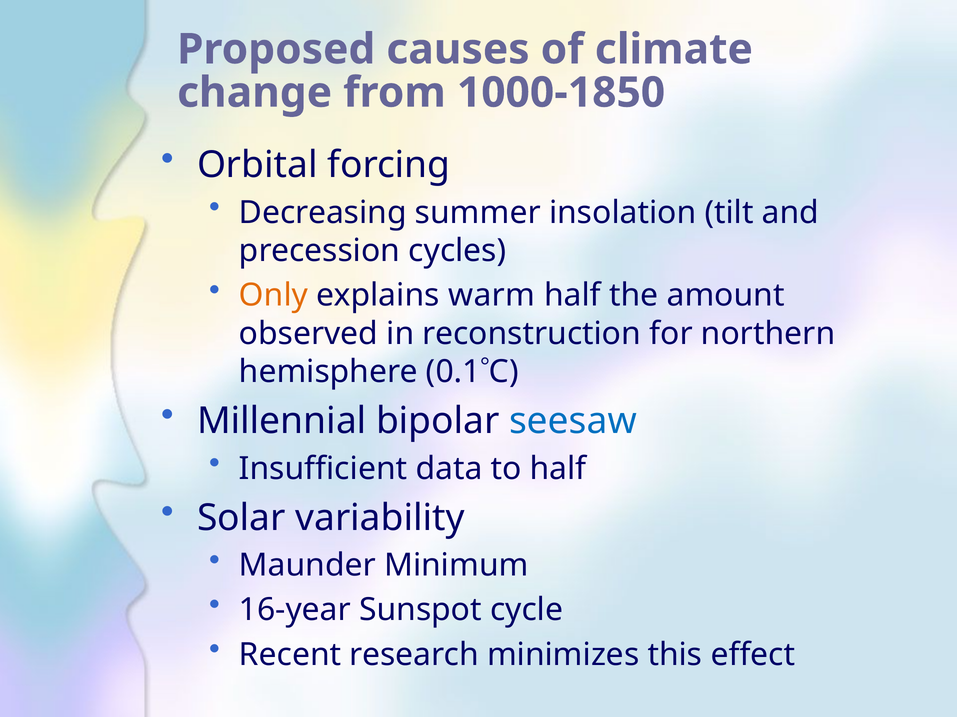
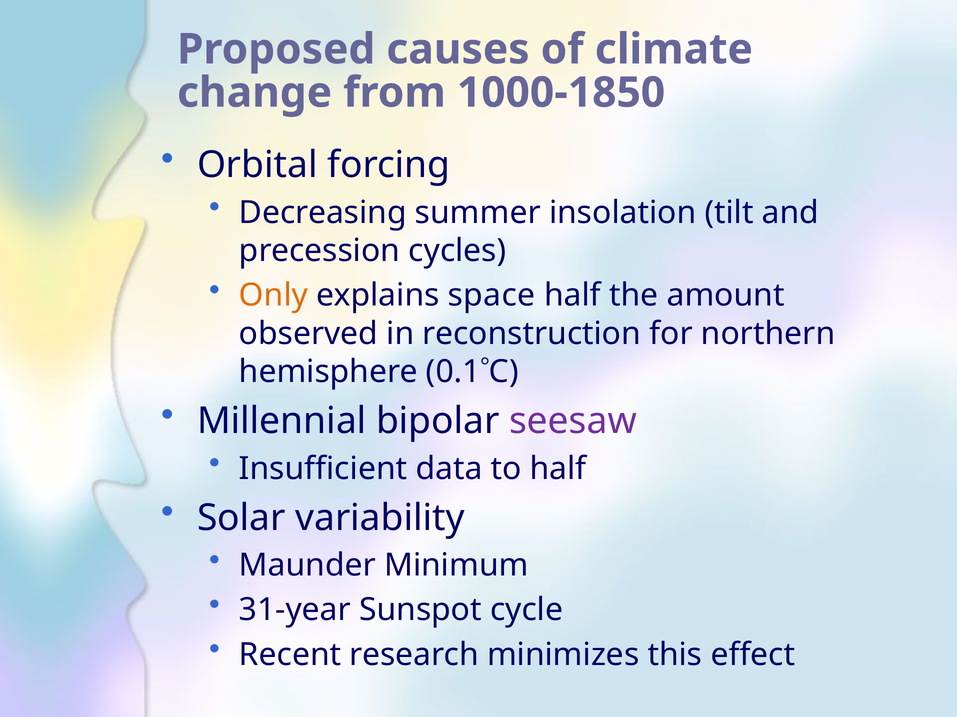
warm: warm -> space
seesaw colour: blue -> purple
16-year: 16-year -> 31-year
